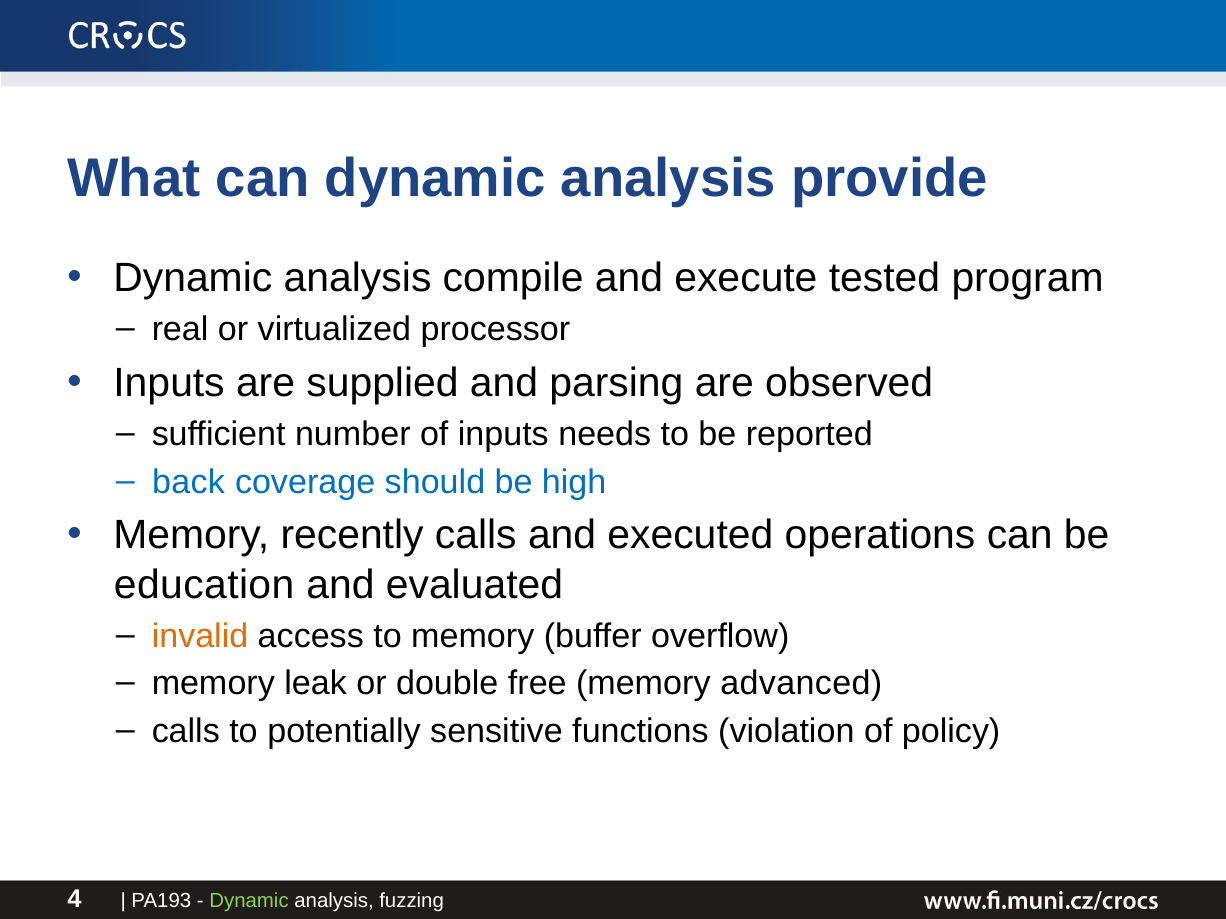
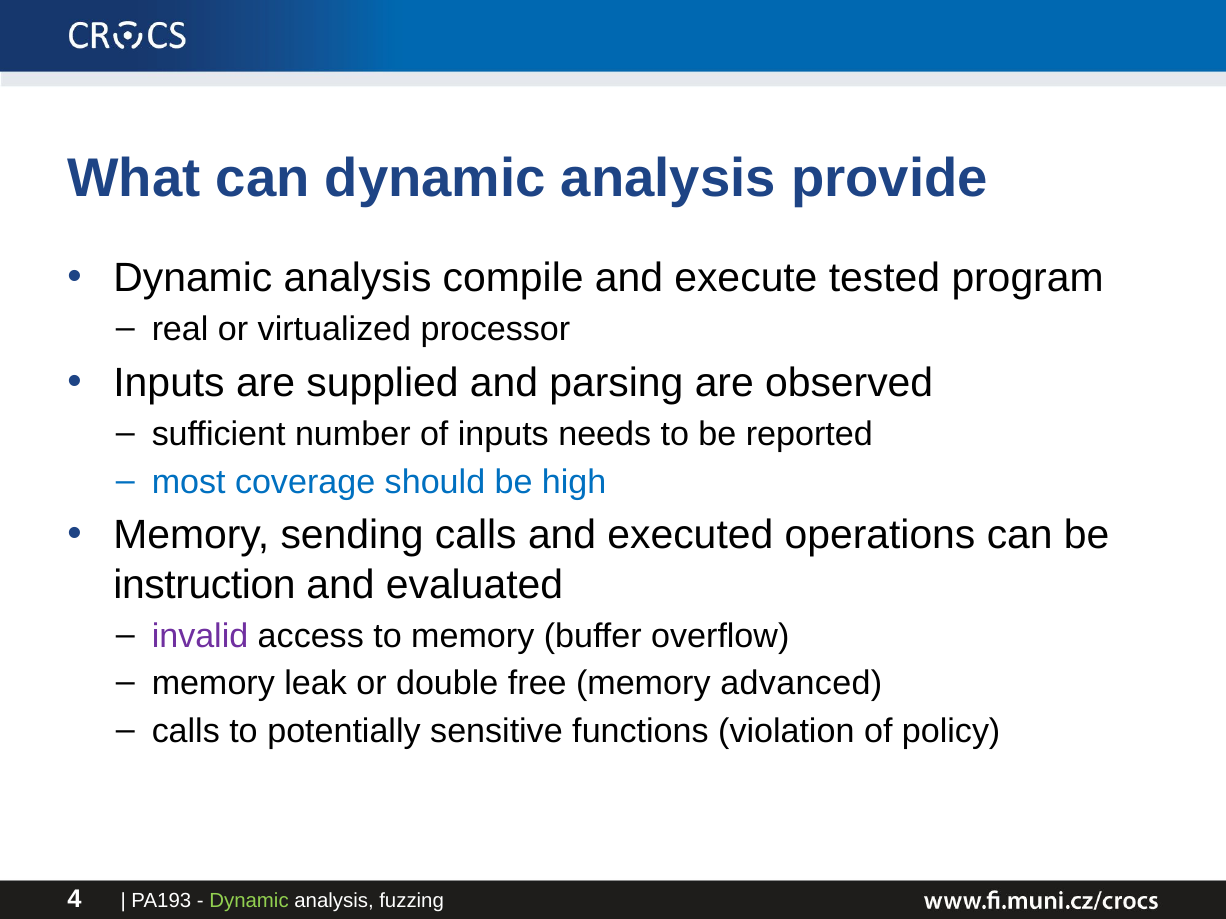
back: back -> most
recently: recently -> sending
education: education -> instruction
invalid colour: orange -> purple
